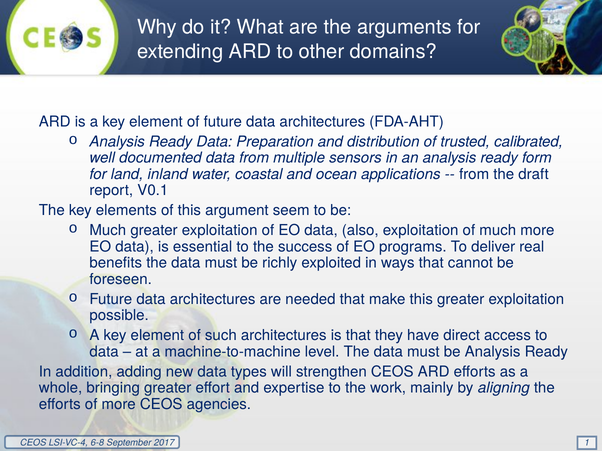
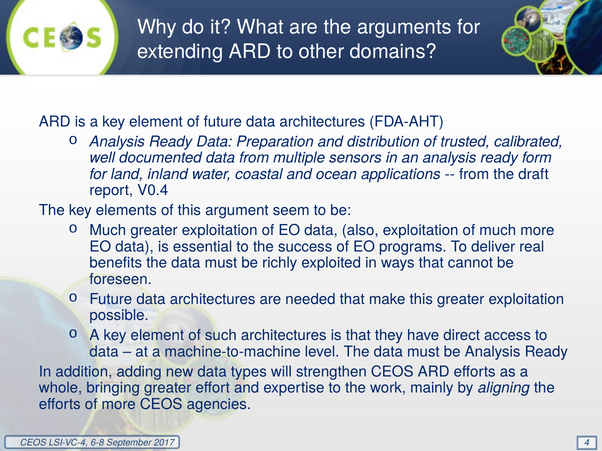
V0.1: V0.1 -> V0.4
1: 1 -> 4
